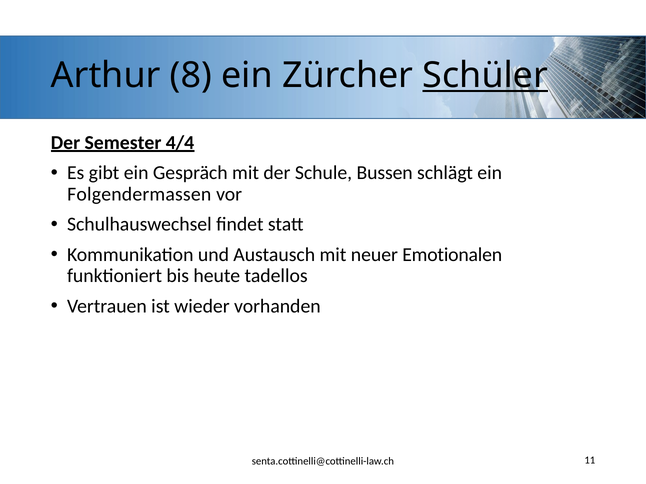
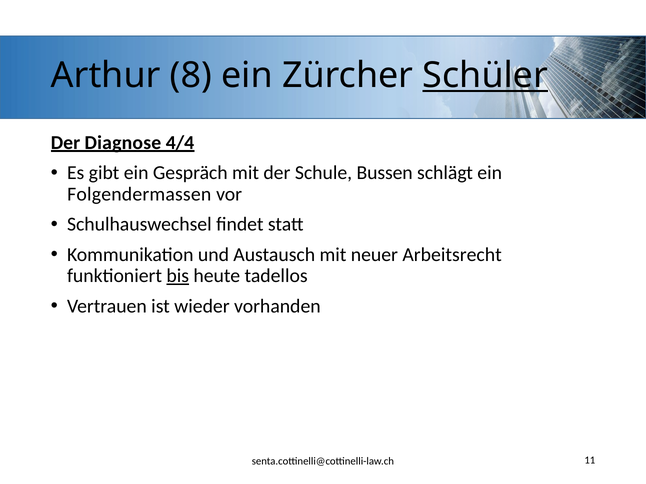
Semester: Semester -> Diagnose
Emotionalen: Emotionalen -> Arbeitsrecht
bis underline: none -> present
